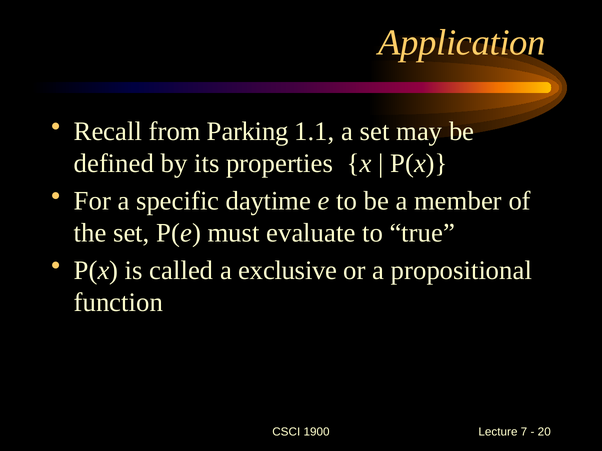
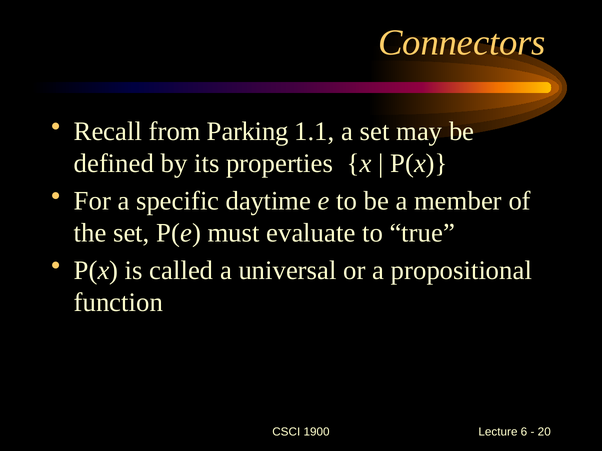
Application: Application -> Connectors
exclusive: exclusive -> universal
7: 7 -> 6
